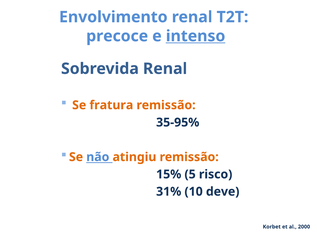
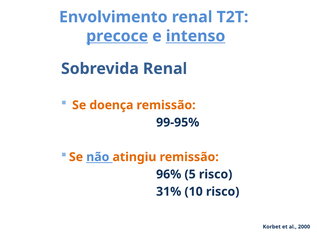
precoce underline: none -> present
fratura: fratura -> doença
35-95%: 35-95% -> 99-95%
15%: 15% -> 96%
10 deve: deve -> risco
